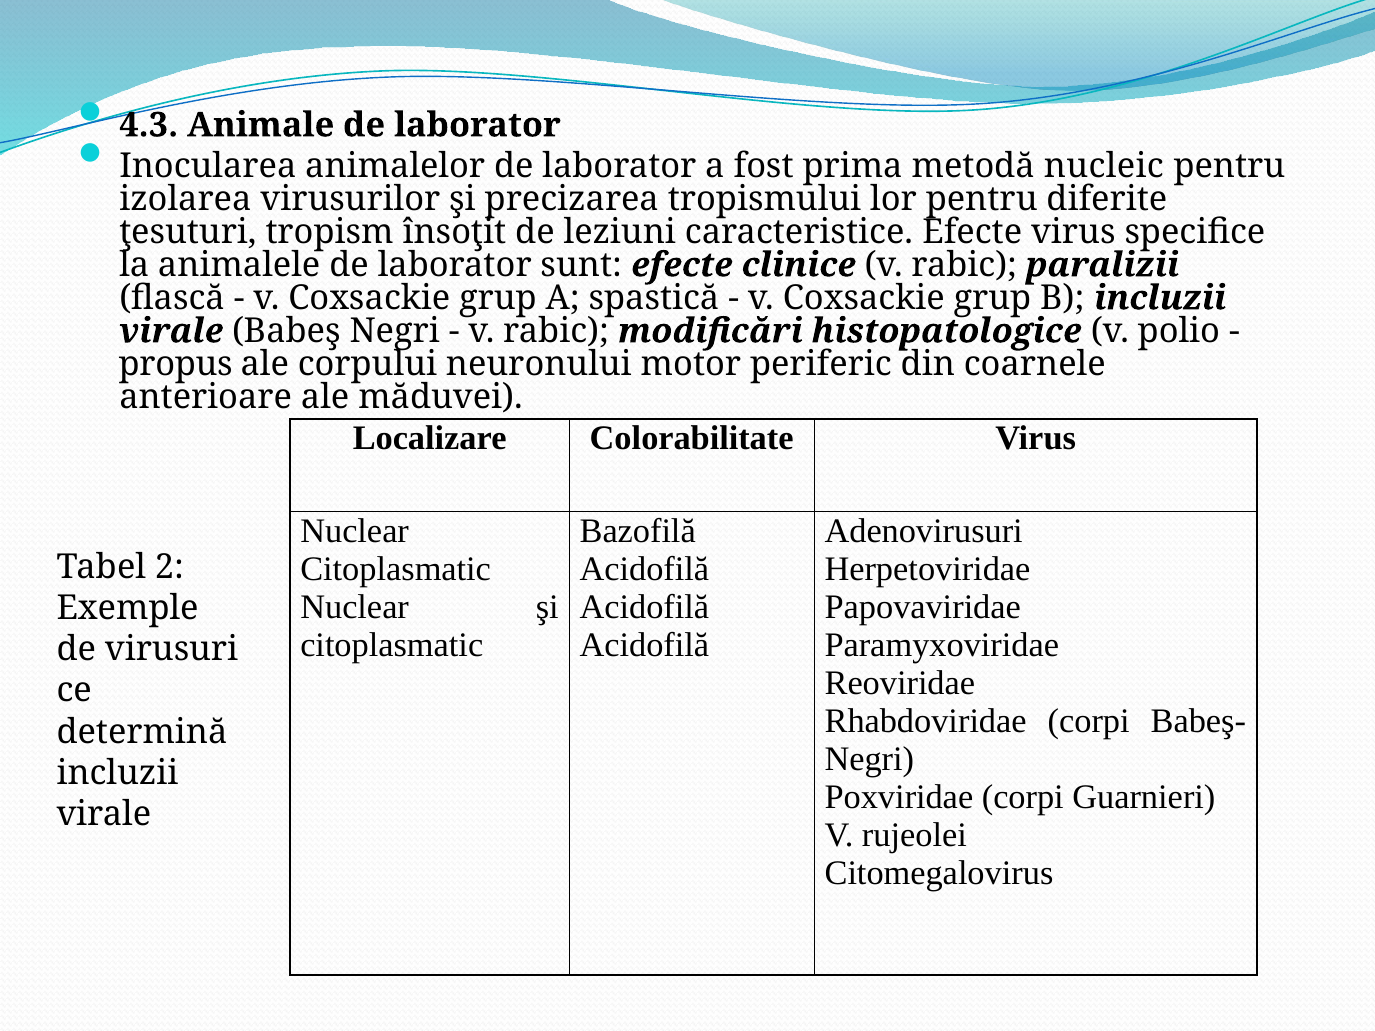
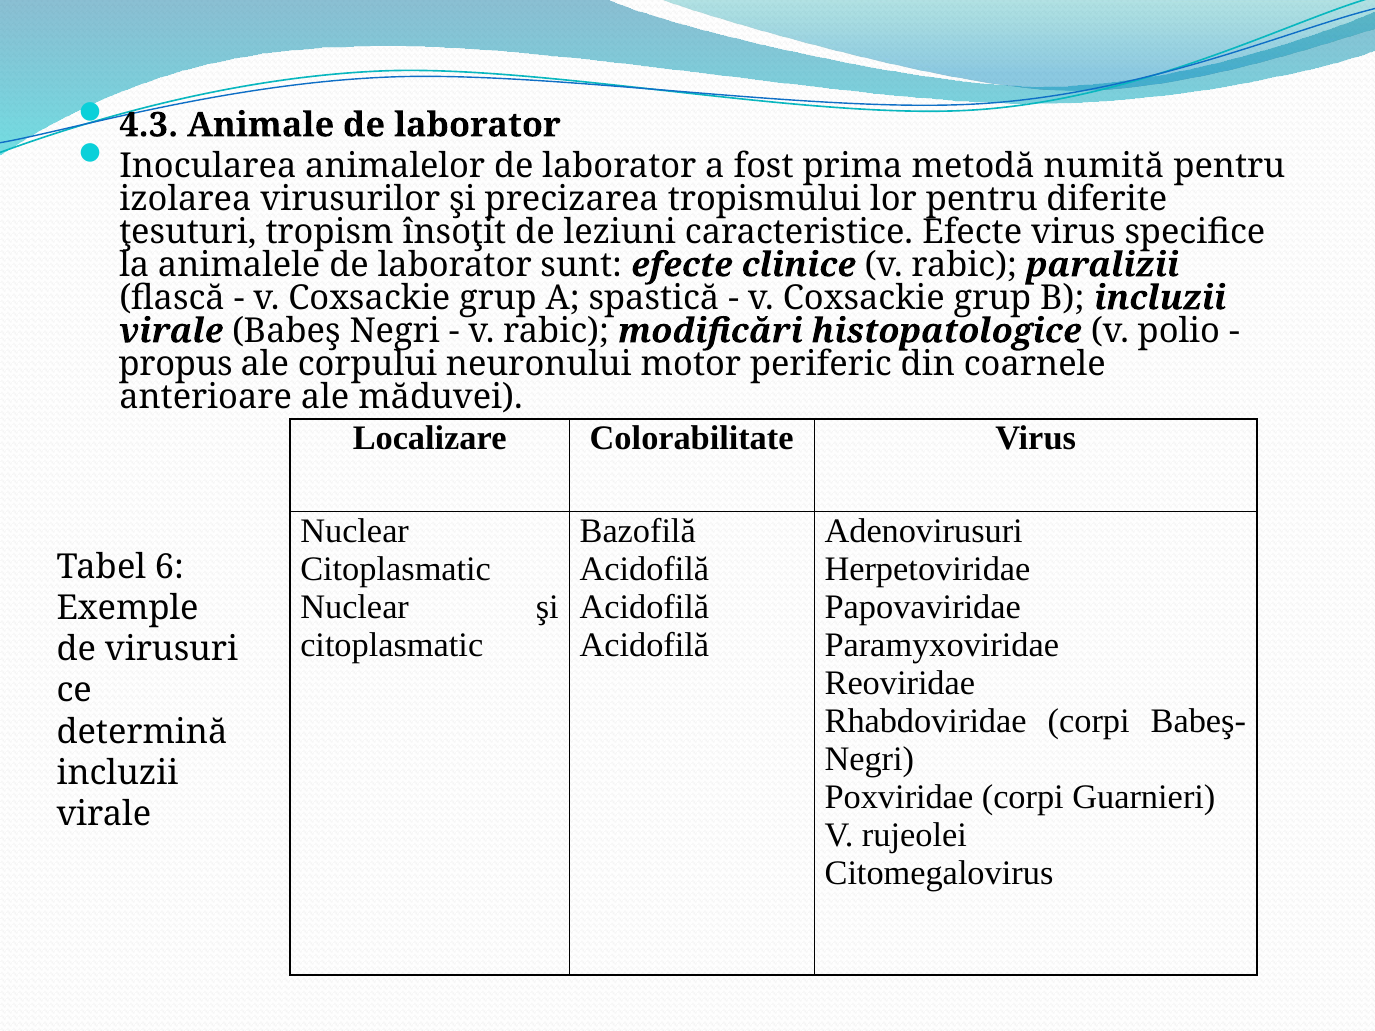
nucleic: nucleic -> numită
2: 2 -> 6
